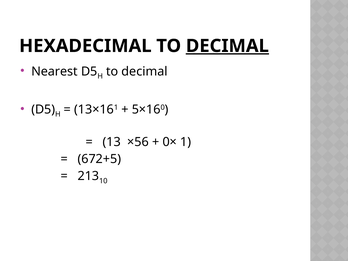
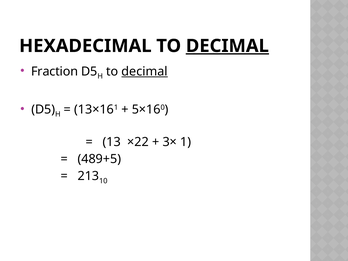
Nearest: Nearest -> Fraction
decimal at (145, 71) underline: none -> present
×56: ×56 -> ×22
0×: 0× -> 3×
672+5: 672+5 -> 489+5
